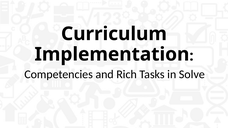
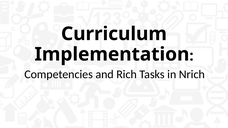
Solve: Solve -> Nrich
